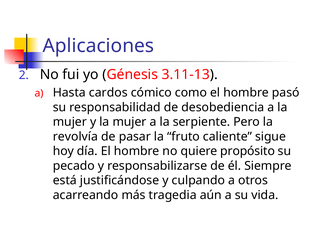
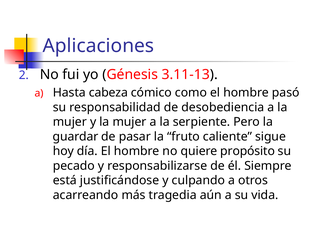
cardos: cardos -> cabeza
revolvía: revolvía -> guardar
